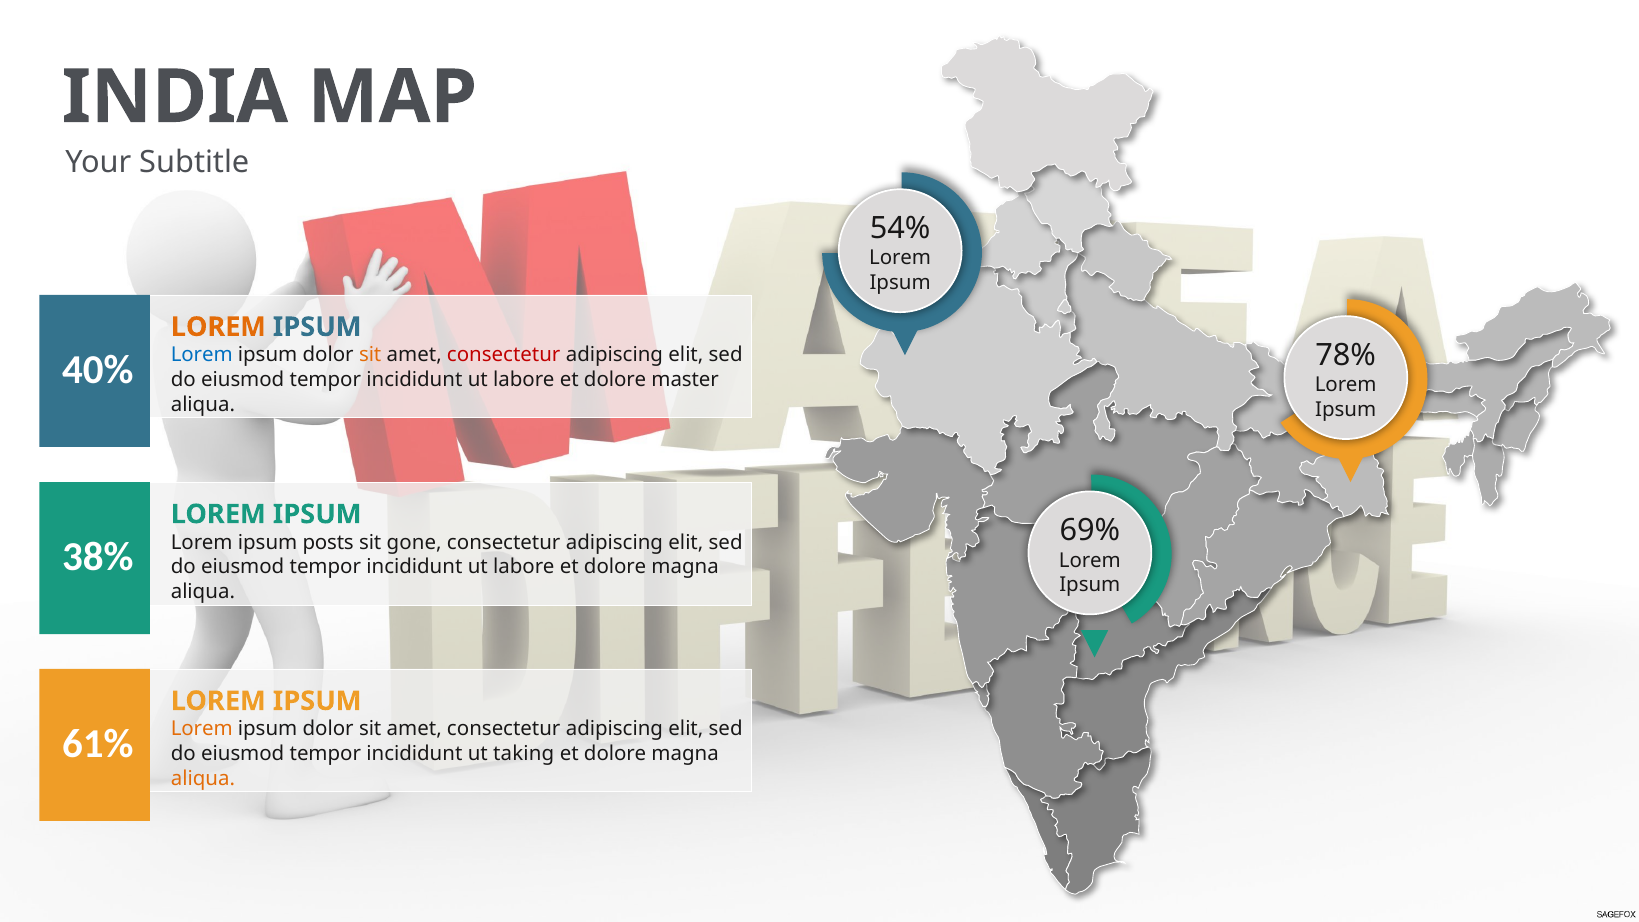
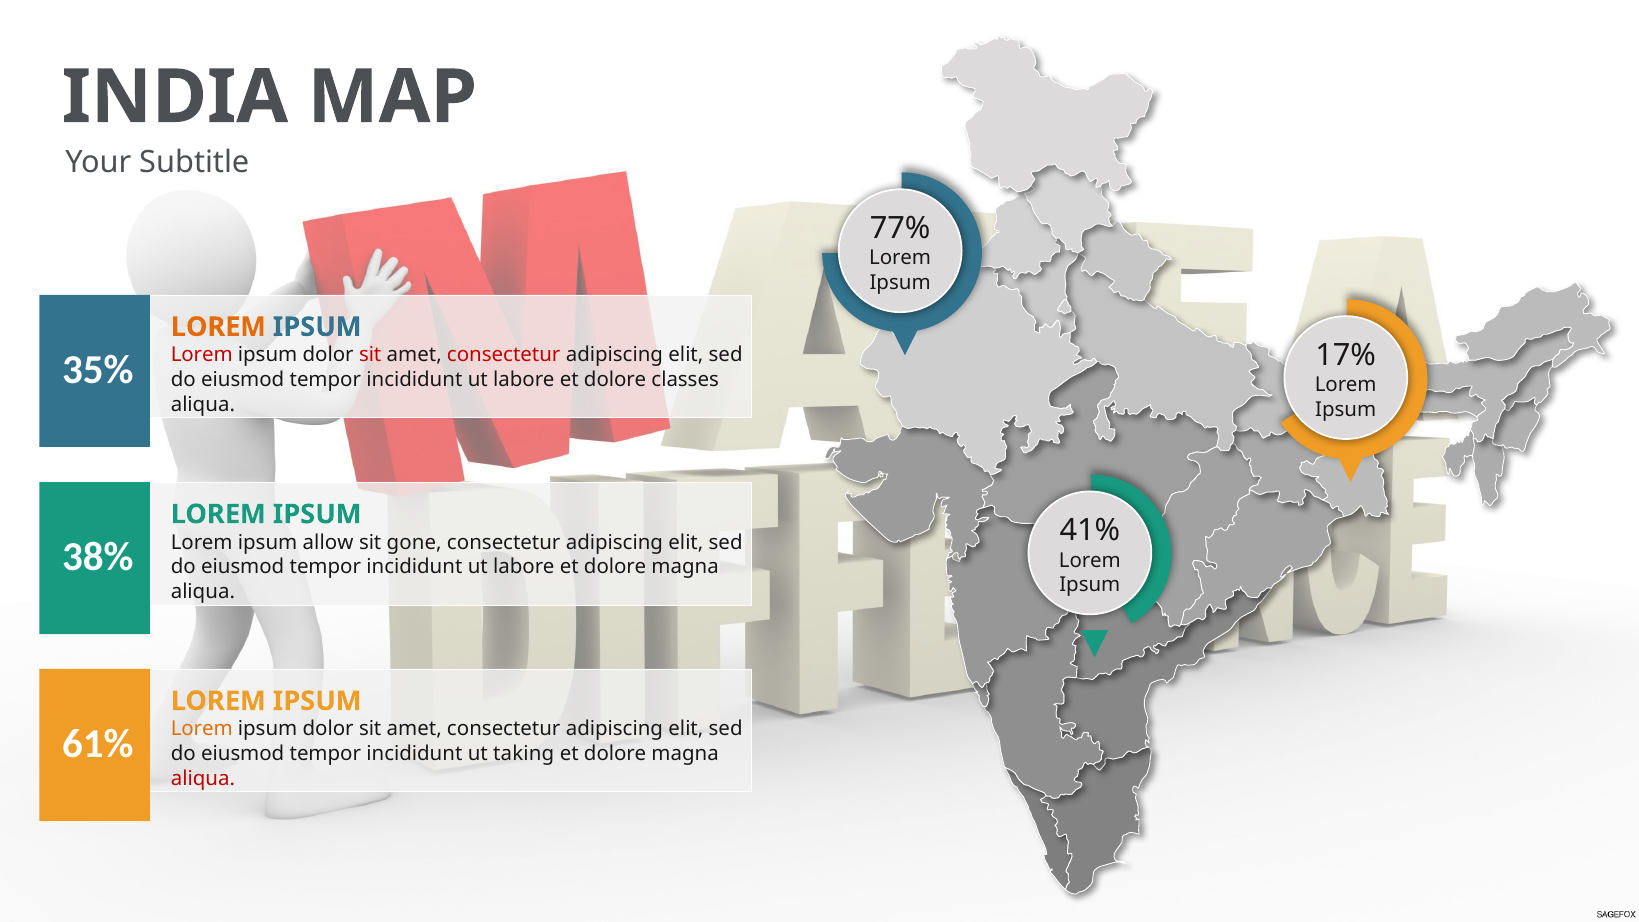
54%: 54% -> 77%
78%: 78% -> 17%
Lorem at (202, 355) colour: blue -> red
sit at (370, 355) colour: orange -> red
40%: 40% -> 35%
master: master -> classes
69%: 69% -> 41%
posts: posts -> allow
aliqua at (203, 778) colour: orange -> red
